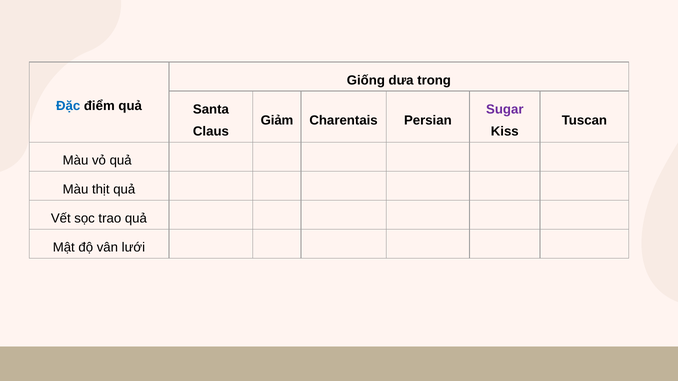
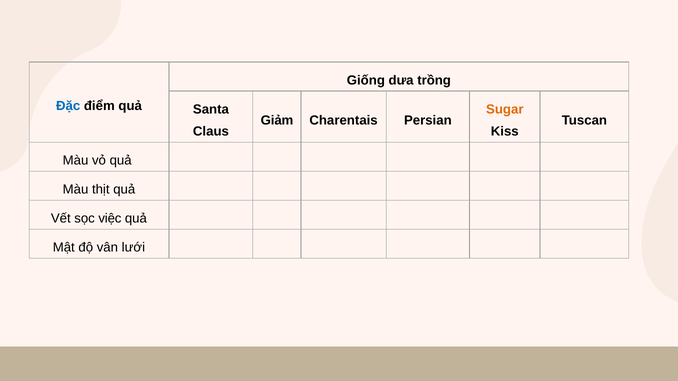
trong: trong -> trồng
Sugar colour: purple -> orange
trao: trao -> việc
